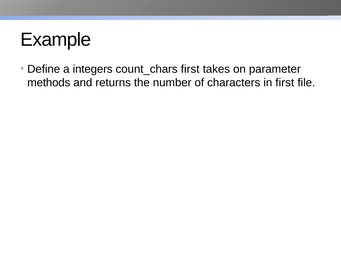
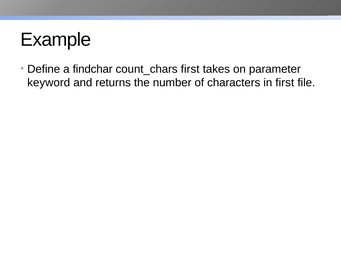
integers: integers -> findchar
methods: methods -> keyword
